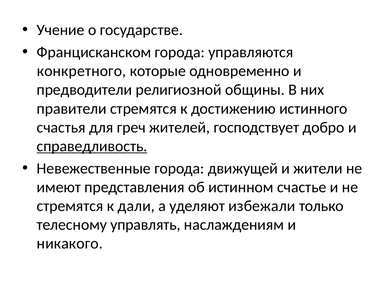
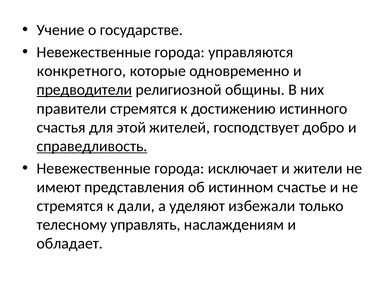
Францисканском at (94, 52): Францисканском -> Невежественные
предводители underline: none -> present
греч: греч -> этой
движущей: движущей -> исключает
никакого: никакого -> обладает
